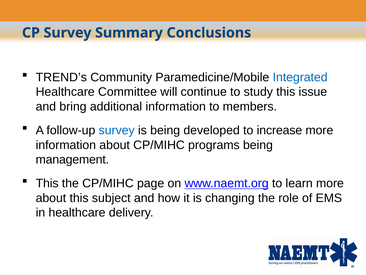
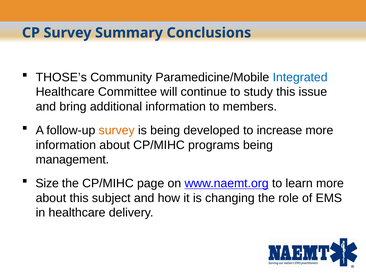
TREND’s: TREND’s -> THOSE’s
survey at (117, 130) colour: blue -> orange
This at (47, 183): This -> Size
